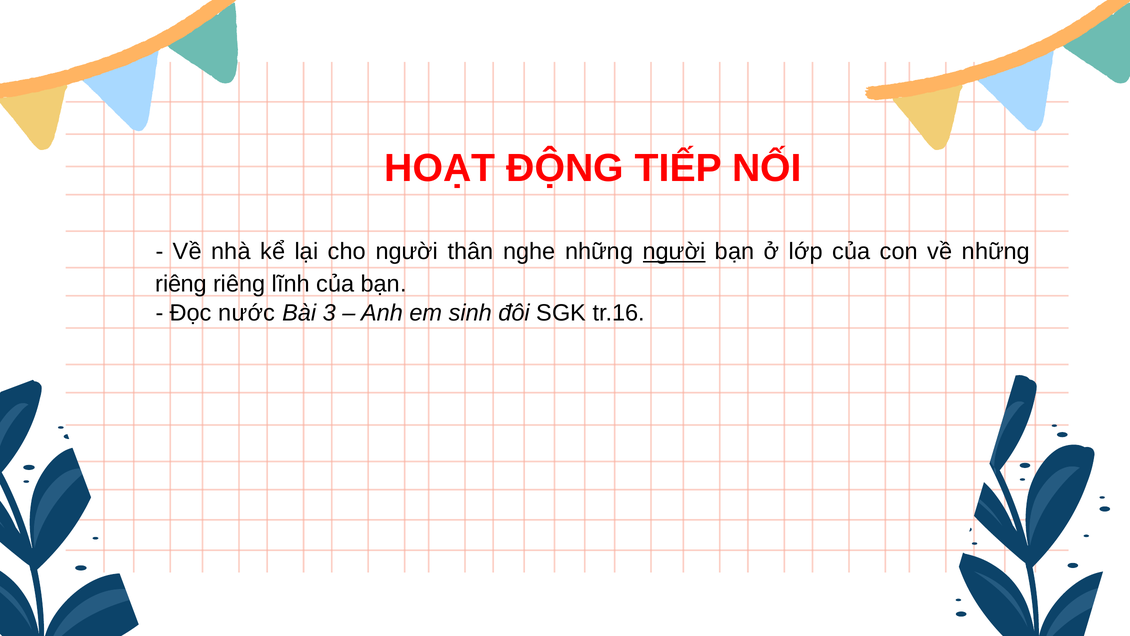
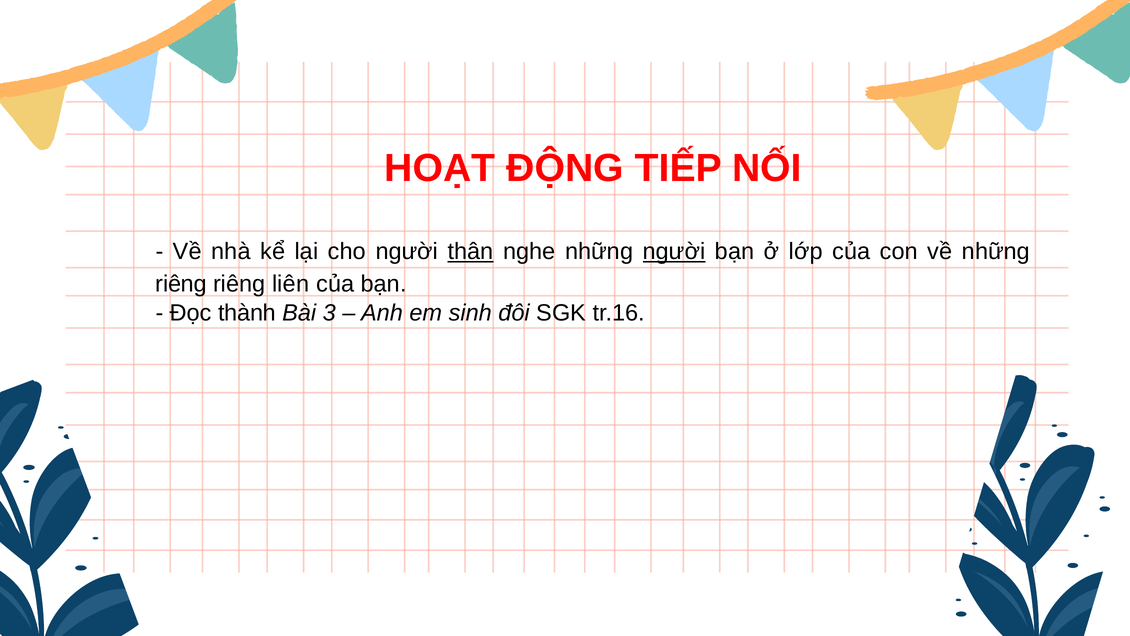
thân underline: none -> present
lĩnh: lĩnh -> liên
nước: nước -> thành
